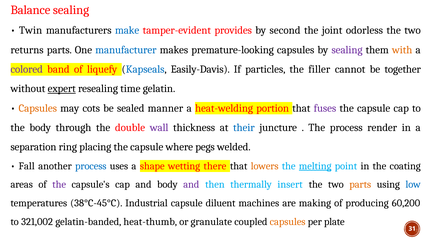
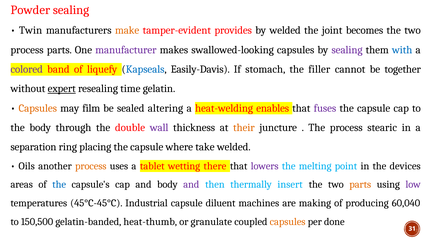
Balance: Balance -> Powder
make colour: blue -> orange
by second: second -> welded
odorless: odorless -> becomes
returns at (27, 50): returns -> process
manufacturer colour: blue -> purple
premature-looking: premature-looking -> swallowed-looking
with colour: orange -> blue
particles: particles -> stomach
cots: cots -> film
manner: manner -> altering
portion: portion -> enables
their colour: blue -> orange
render: render -> stearic
pegs: pegs -> take
Fall: Fall -> Oils
process at (91, 166) colour: blue -> orange
shape: shape -> tablet
lowers colour: orange -> purple
melting underline: present -> none
coating: coating -> devices
the at (59, 185) colour: purple -> blue
low colour: blue -> purple
38°C-45°C: 38°C-45°C -> 45°C-45°C
60,200: 60,200 -> 60,040
321,002: 321,002 -> 150,500
plate: plate -> done
